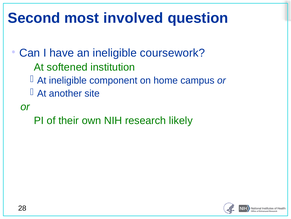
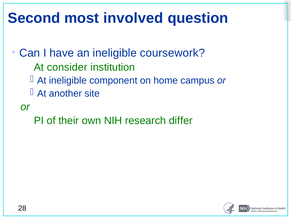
softened: softened -> consider
likely: likely -> differ
